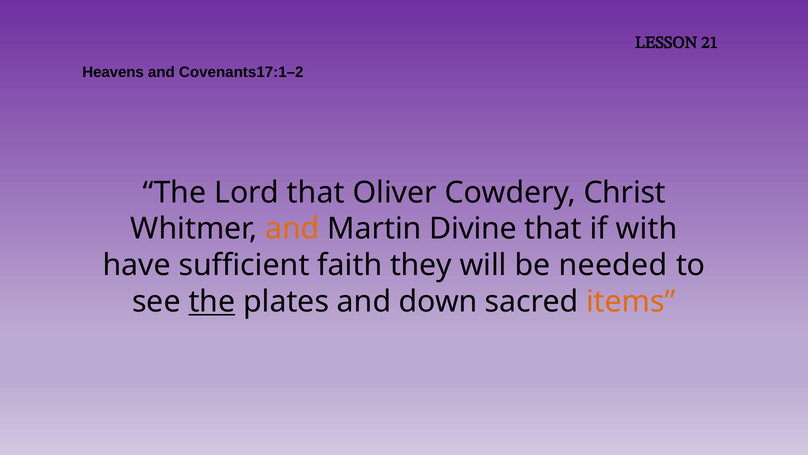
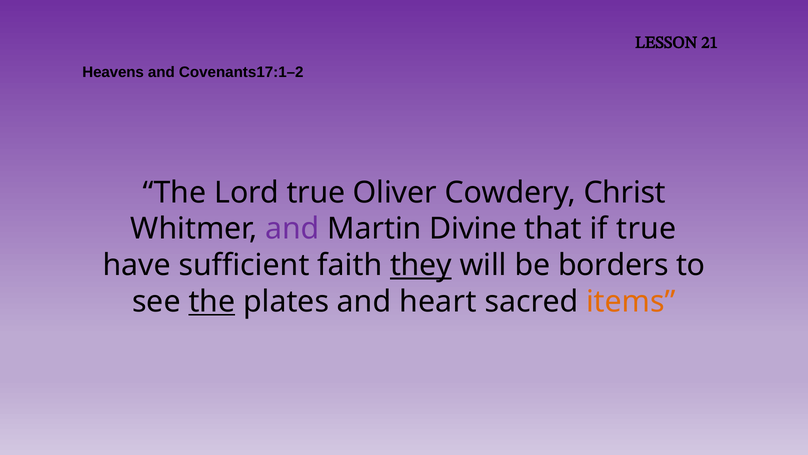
Lord that: that -> true
and at (292, 229) colour: orange -> purple
if with: with -> true
they underline: none -> present
needed: needed -> borders
down: down -> heart
